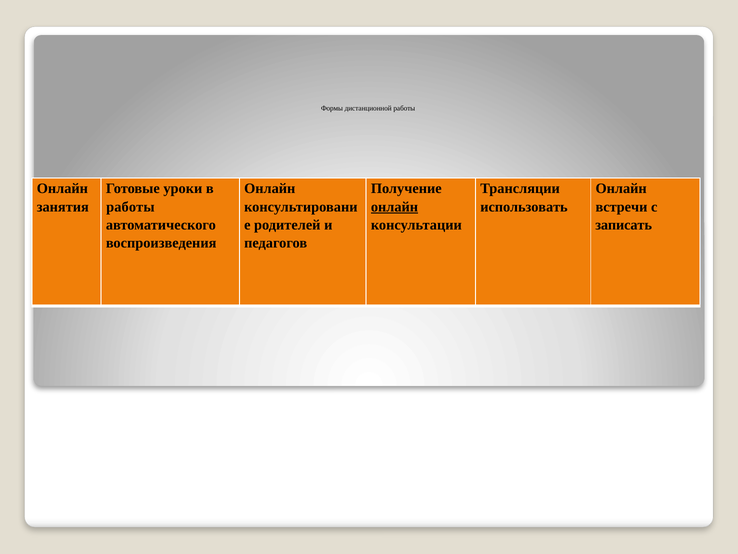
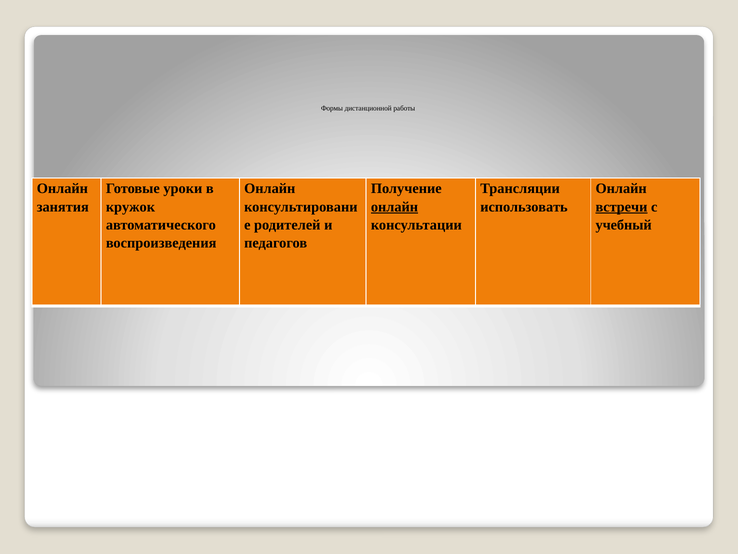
работы at (130, 207): работы -> кружок
встречи underline: none -> present
записать: записать -> учебный
